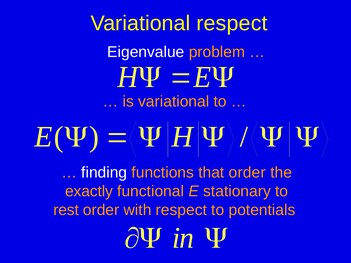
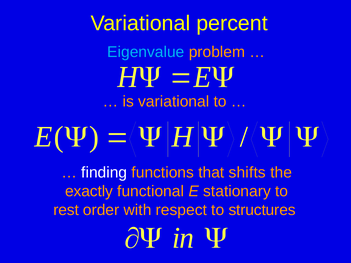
Variational respect: respect -> percent
Eigenvalue colour: white -> light blue
that order: order -> shifts
potentials: potentials -> structures
